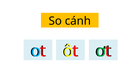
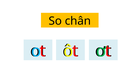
cánh: cánh -> chân
